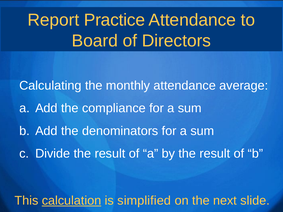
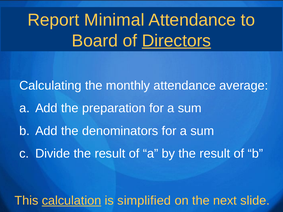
Practice: Practice -> Minimal
Directors underline: none -> present
compliance: compliance -> preparation
